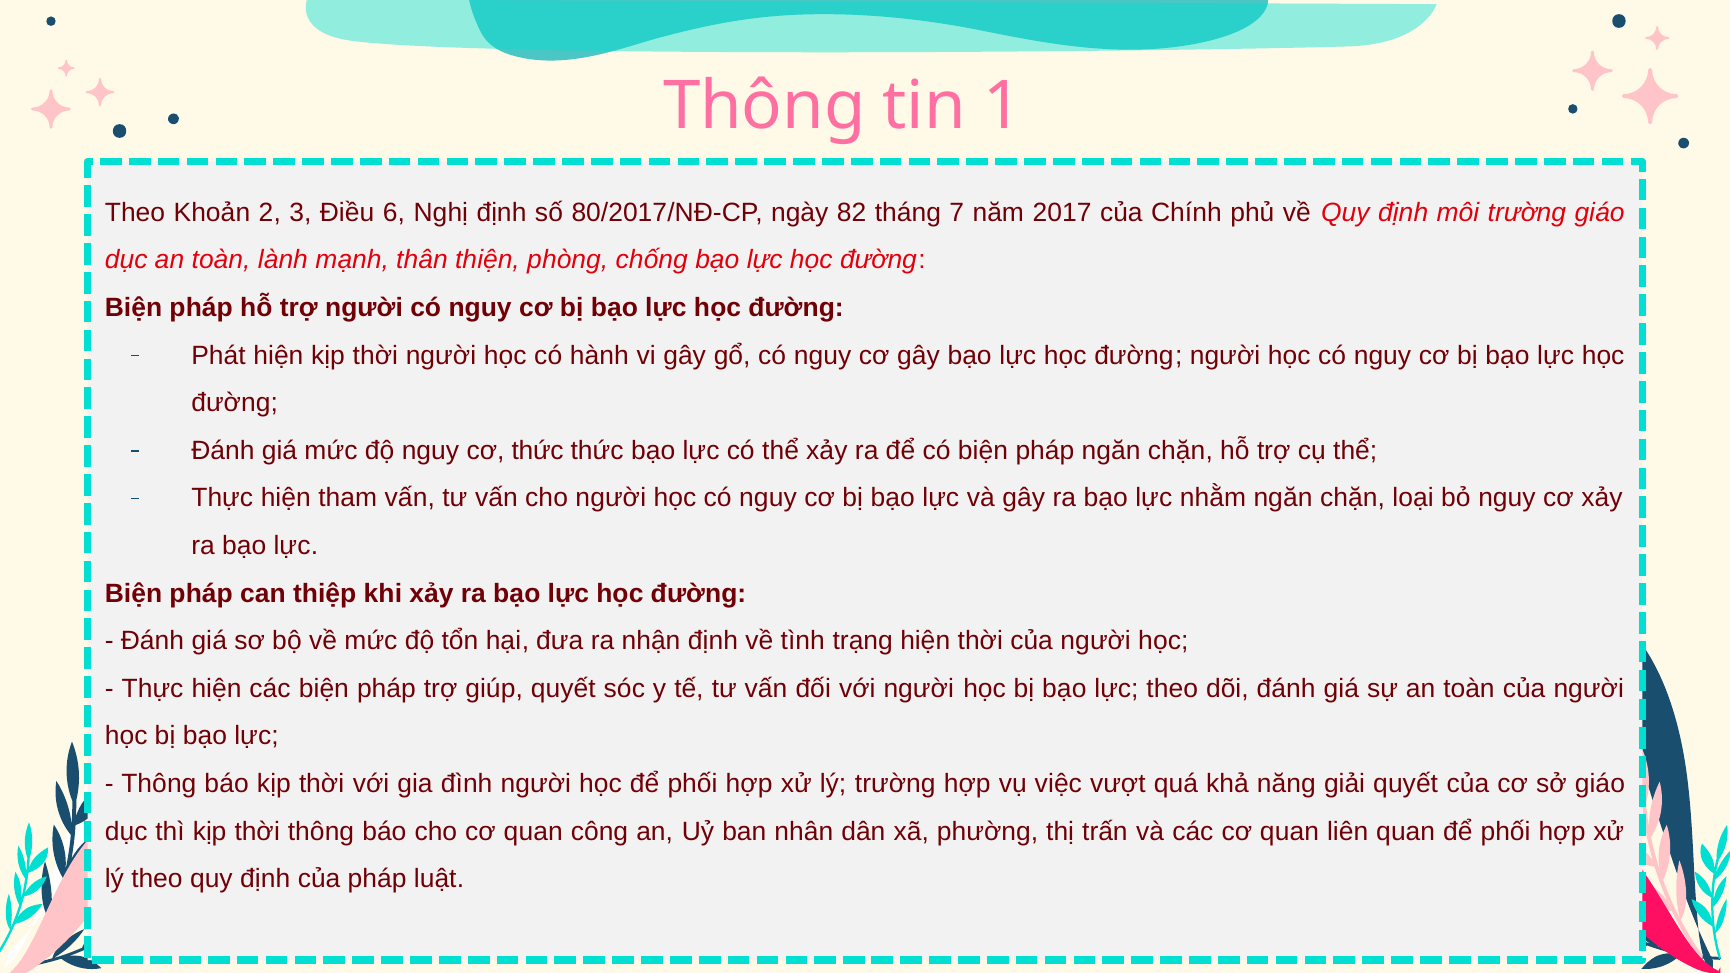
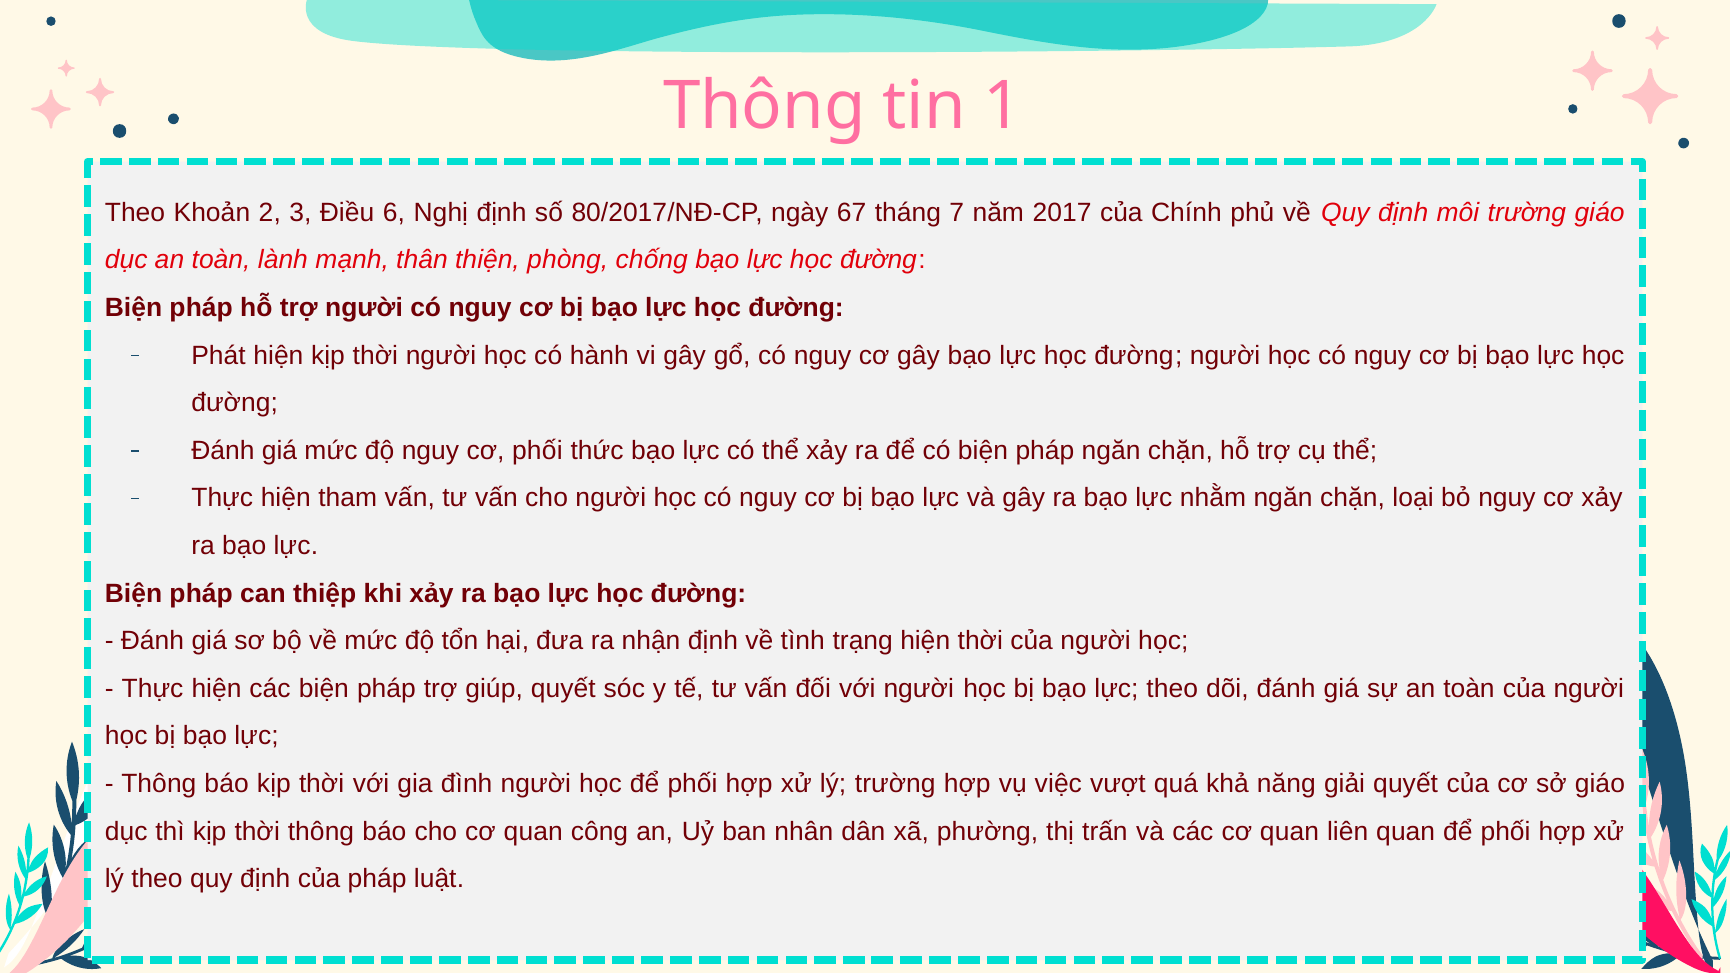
82: 82 -> 67
cơ thức: thức -> phối
